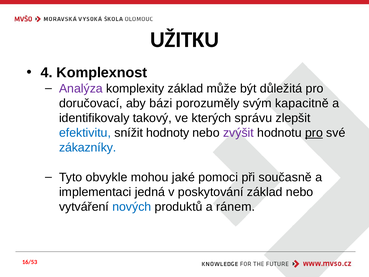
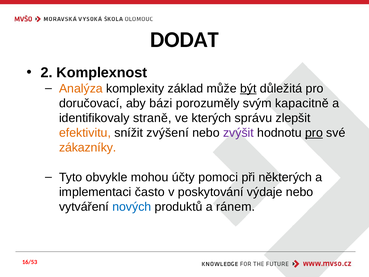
UŽITKU: UŽITKU -> DODAT
4: 4 -> 2
Analýza colour: purple -> orange
být underline: none -> present
takový: takový -> straně
efektivitu colour: blue -> orange
hodnoty: hodnoty -> zvýšení
zákazníky colour: blue -> orange
jaké: jaké -> účty
současně: současně -> některých
jedná: jedná -> často
poskytování základ: základ -> výdaje
